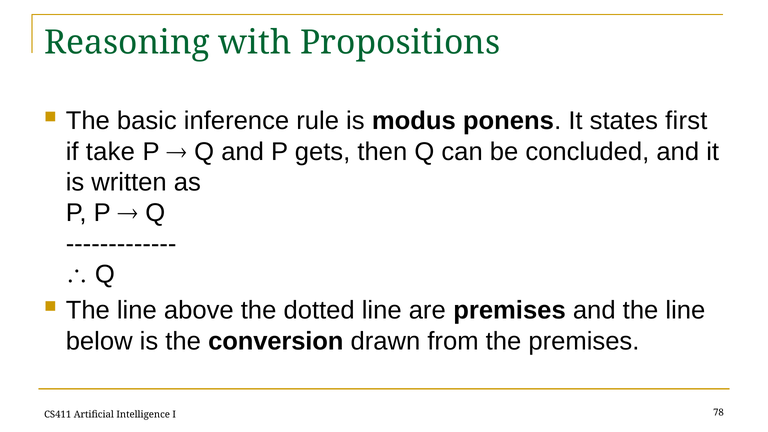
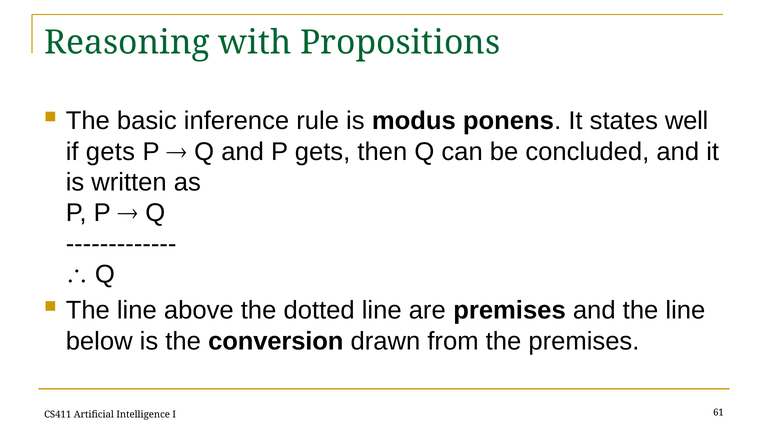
first: first -> well
if take: take -> gets
78: 78 -> 61
